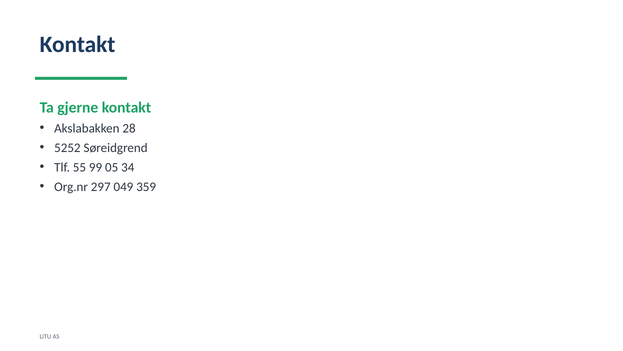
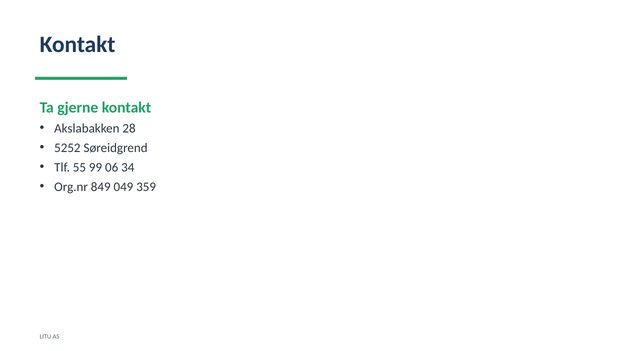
05: 05 -> 06
297: 297 -> 849
